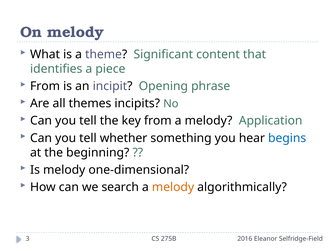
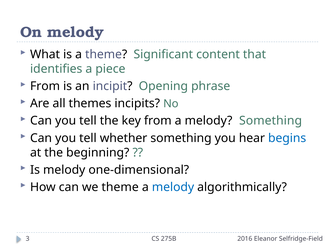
melody Application: Application -> Something
we search: search -> theme
melody at (173, 187) colour: orange -> blue
